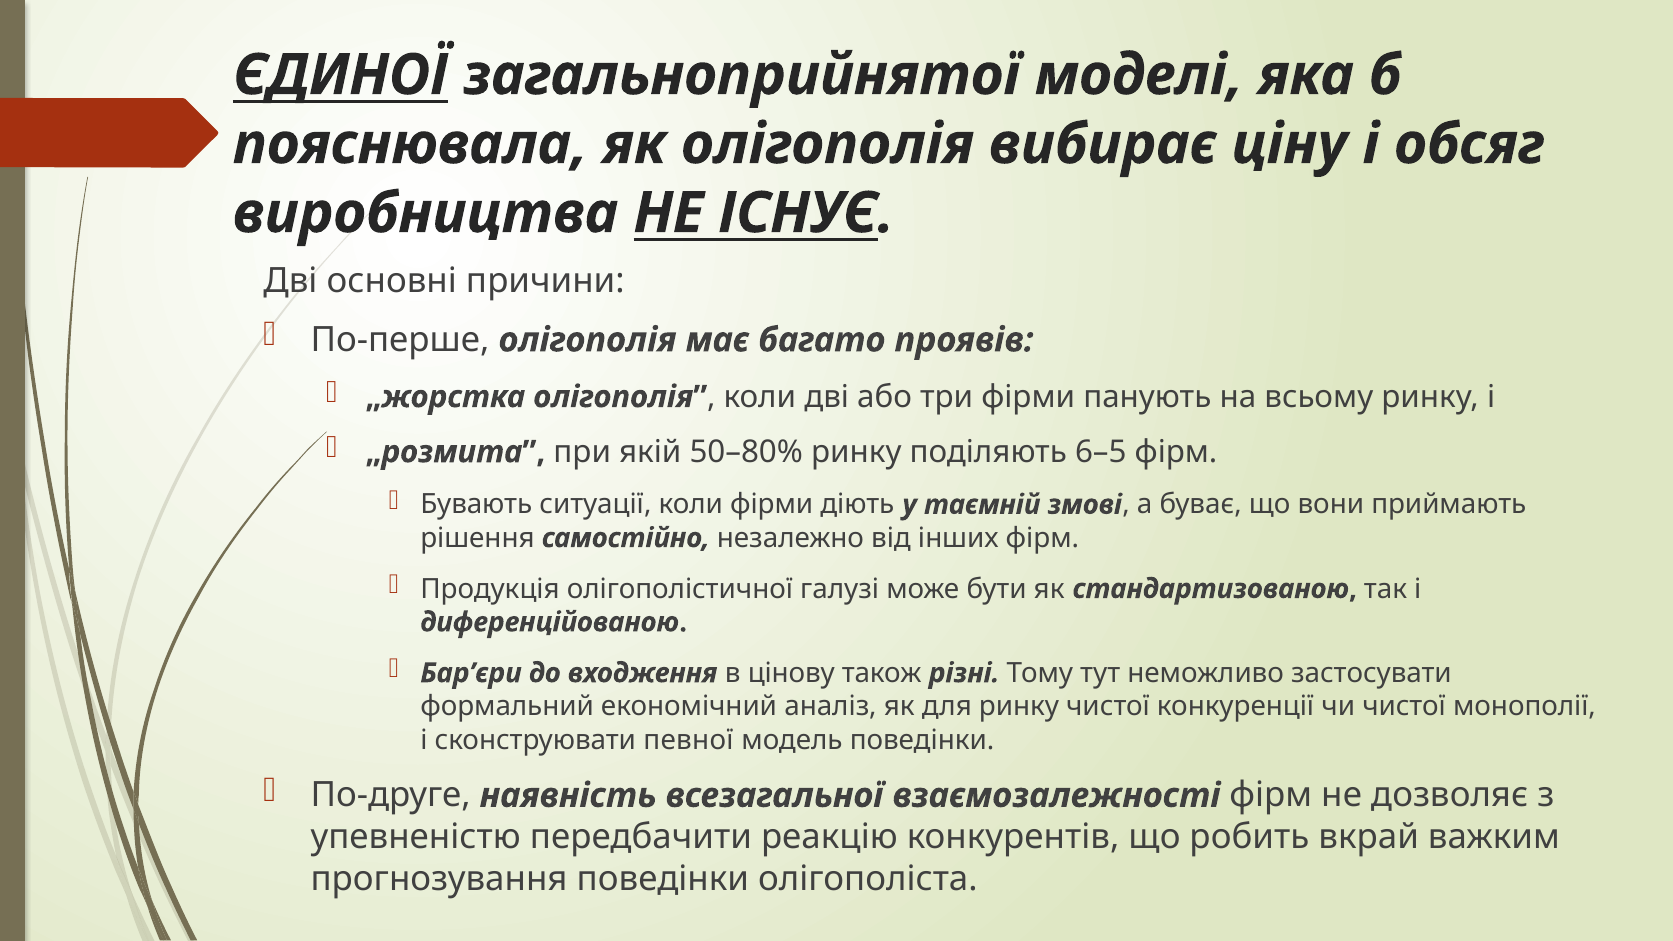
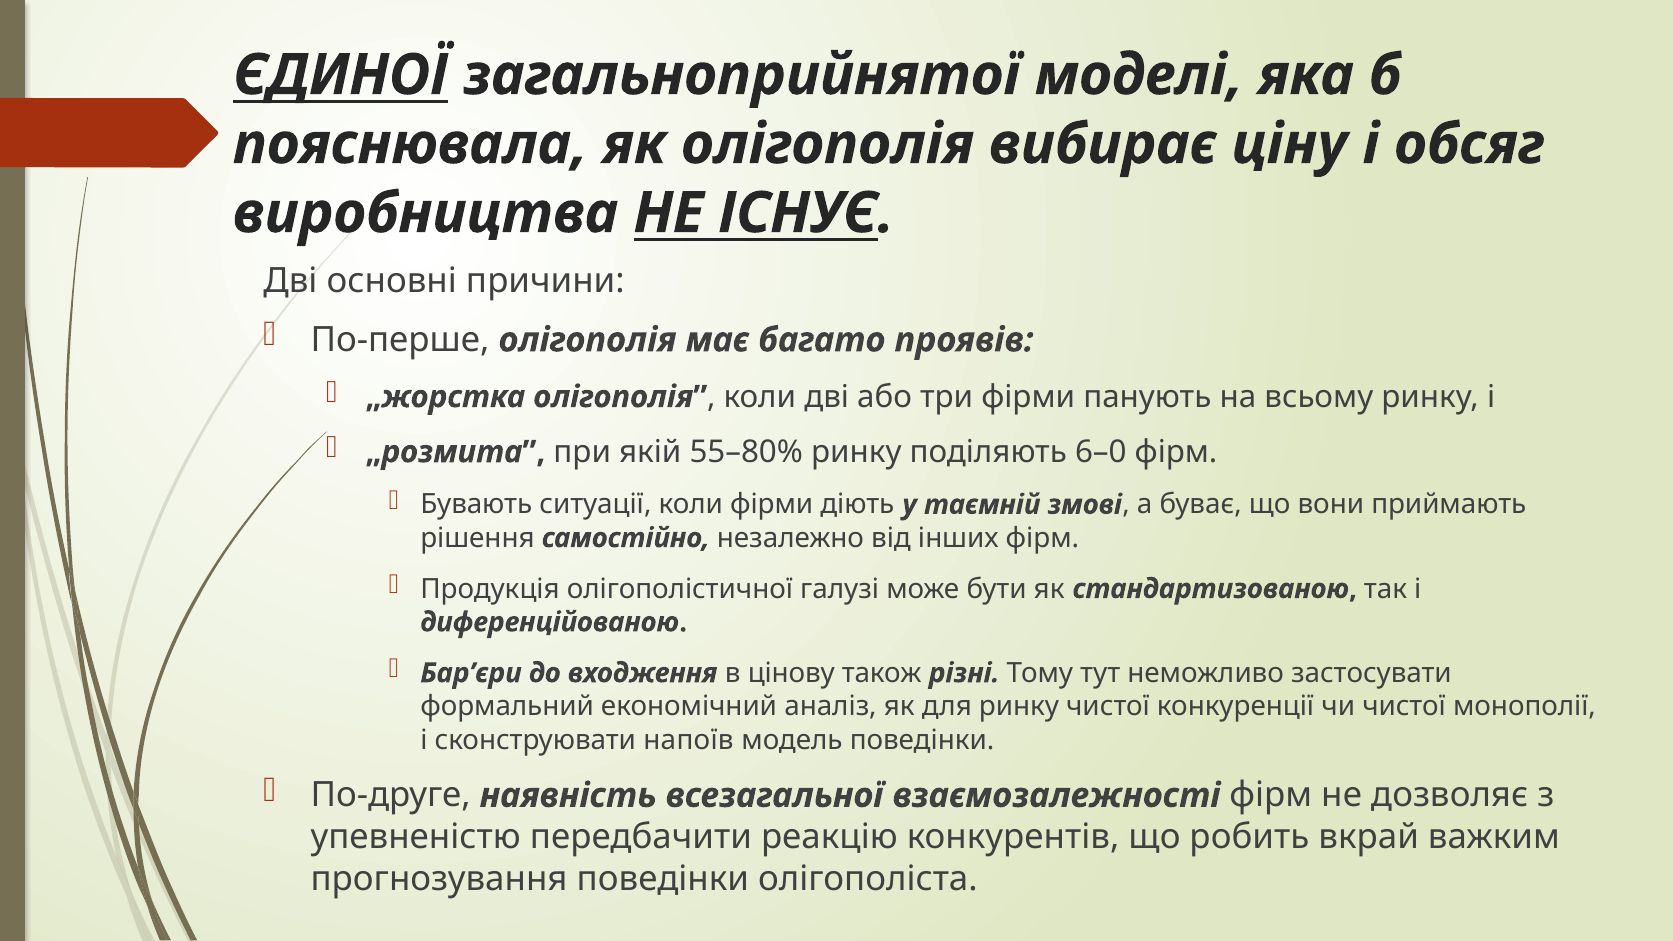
50–80%: 50–80% -> 55–80%
6–5: 6–5 -> 6–0
певної: певної -> напоїв
